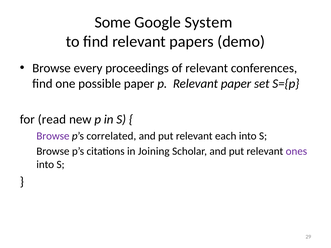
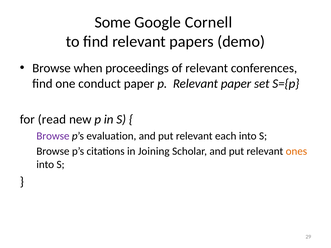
System: System -> Cornell
every: every -> when
possible: possible -> conduct
correlated: correlated -> evaluation
ones colour: purple -> orange
